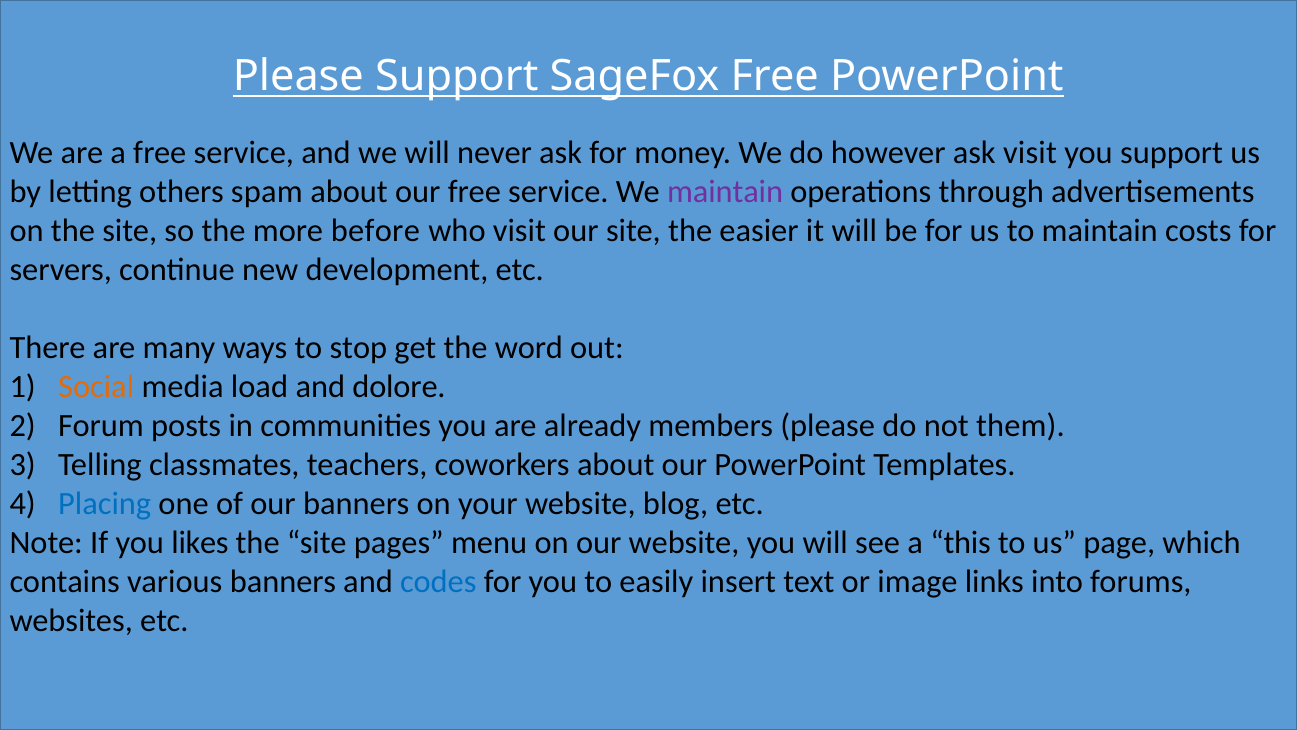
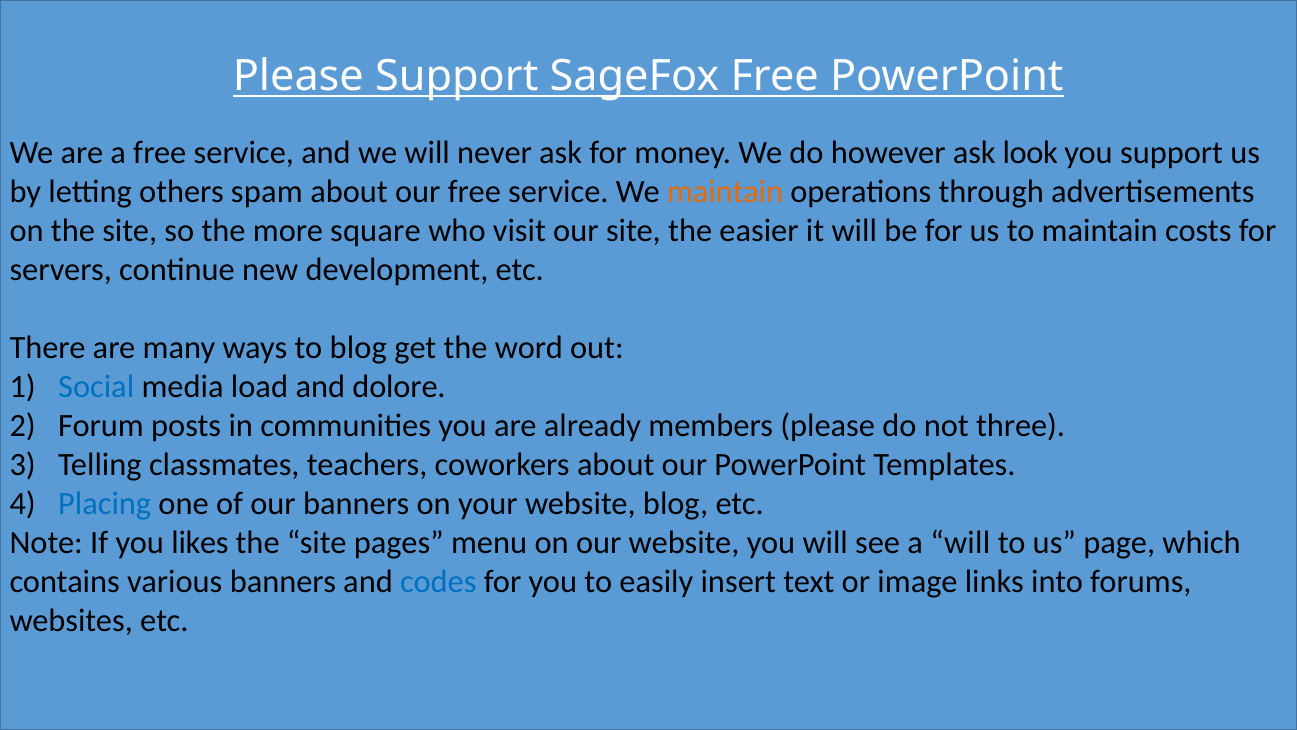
ask visit: visit -> look
maintain at (725, 192) colour: purple -> orange
before: before -> square
to stop: stop -> blog
Social colour: orange -> blue
them: them -> three
a this: this -> will
